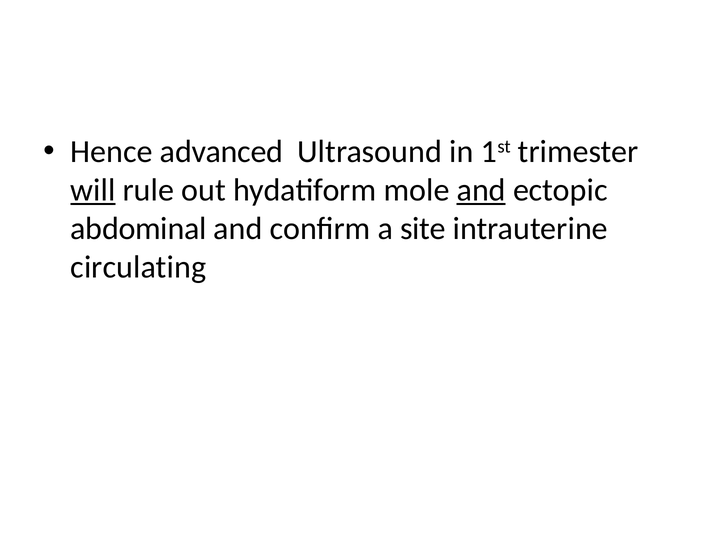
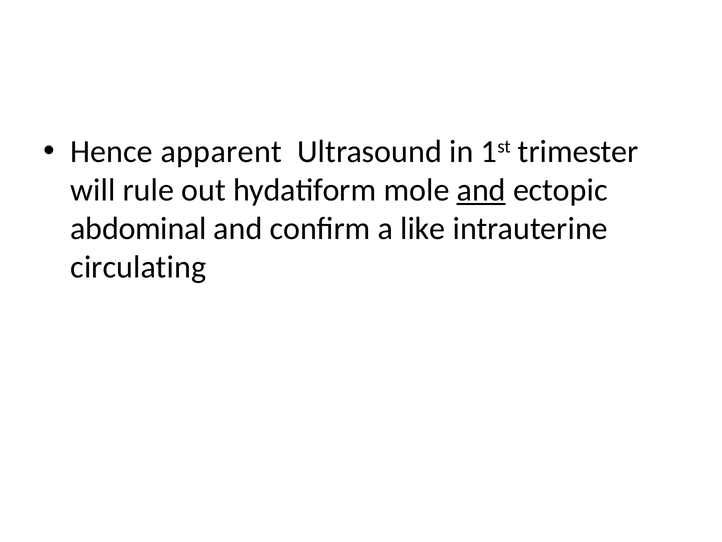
advanced: advanced -> apparent
will underline: present -> none
site: site -> like
